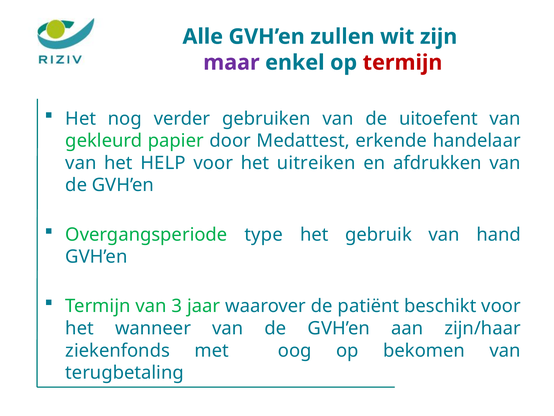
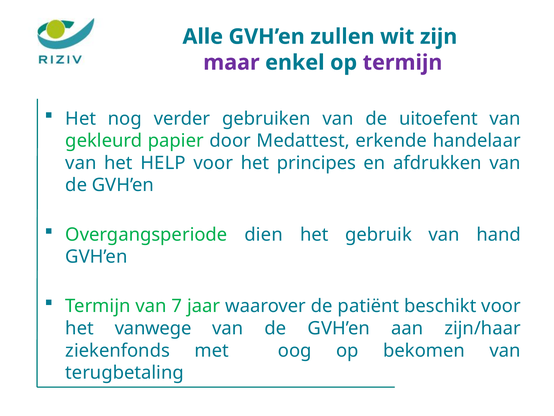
termijn at (403, 63) colour: red -> purple
uitreiken: uitreiken -> principes
type: type -> dien
3: 3 -> 7
wanneer: wanneer -> vanwege
